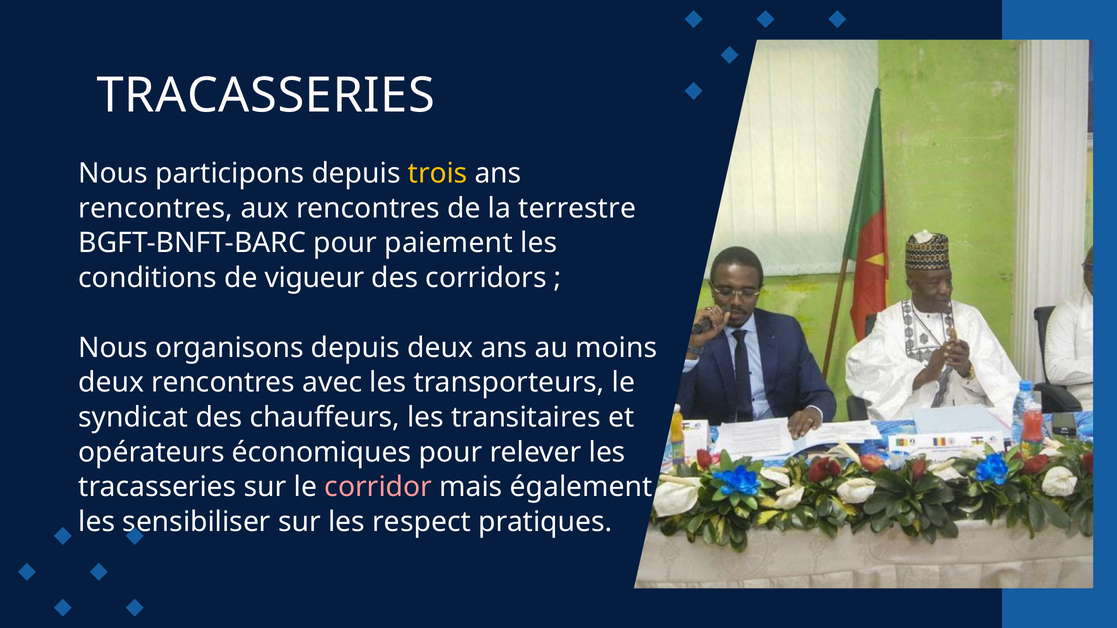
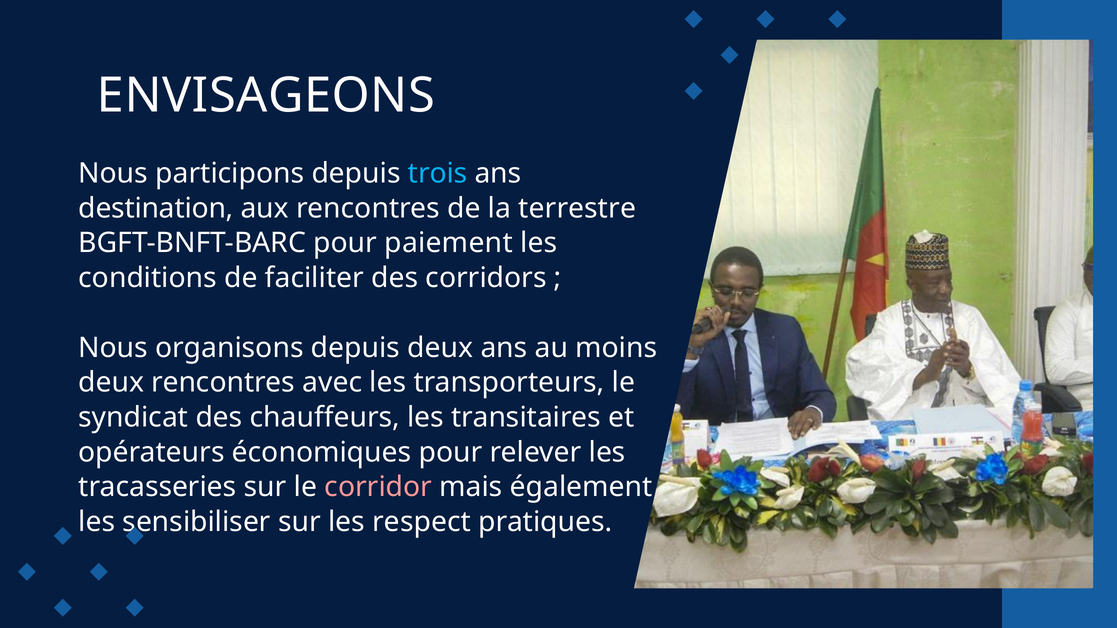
TRACASSERIES at (266, 96): TRACASSERIES -> ENVISAGEONS
trois colour: yellow -> light blue
rencontres at (156, 208): rencontres -> destination
vigueur: vigueur -> faciliter
